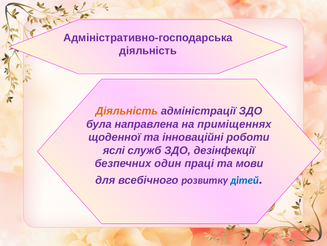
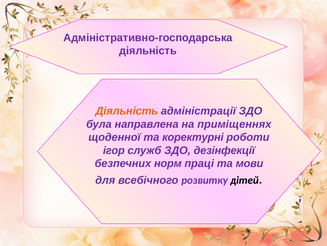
інноваційні: інноваційні -> коректурні
яслі: яслі -> ігор
один: один -> норм
дітей colour: blue -> black
